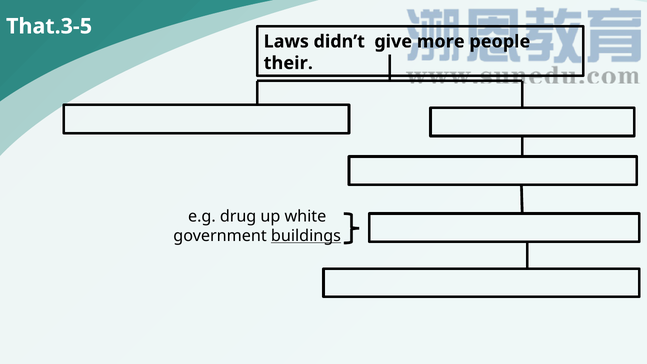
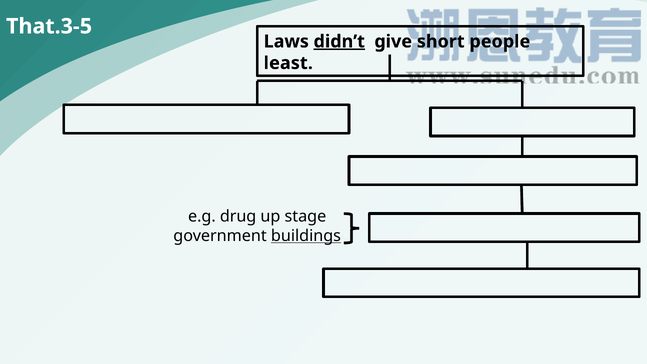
didn’t underline: none -> present
more: more -> short
their: their -> least
white: white -> stage
